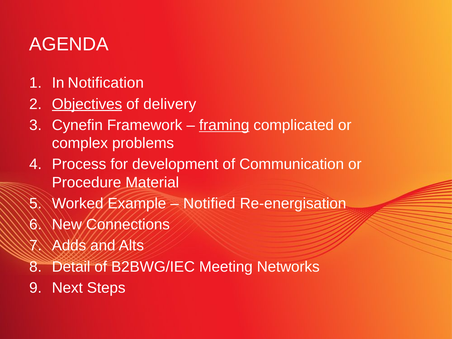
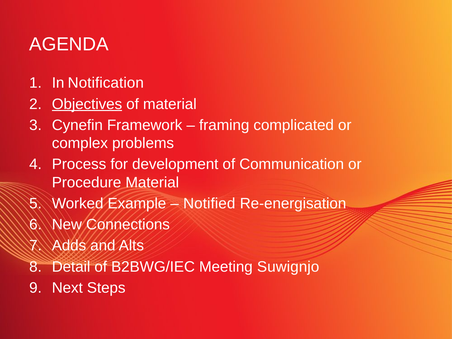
of delivery: delivery -> material
framing underline: present -> none
Networks: Networks -> Suwignjo
